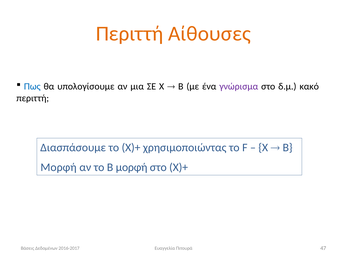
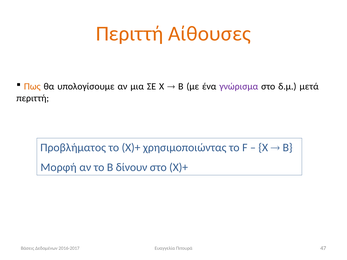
Πως colour: blue -> orange
κακό: κακό -> μετά
Διασπάσουμε: Διασπάσουμε -> Προβλήματος
το Β μορφή: μορφή -> δίνουν
